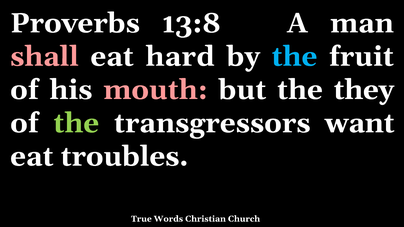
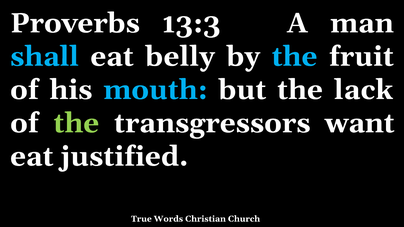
13:8: 13:8 -> 13:3
shall colour: pink -> light blue
hard: hard -> belly
mouth colour: pink -> light blue
they: they -> lack
troubles: troubles -> justified
